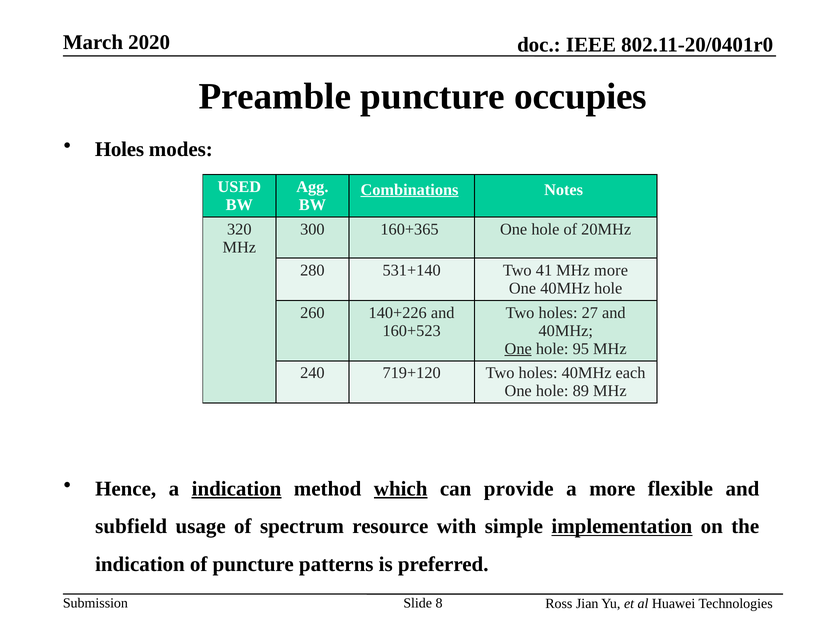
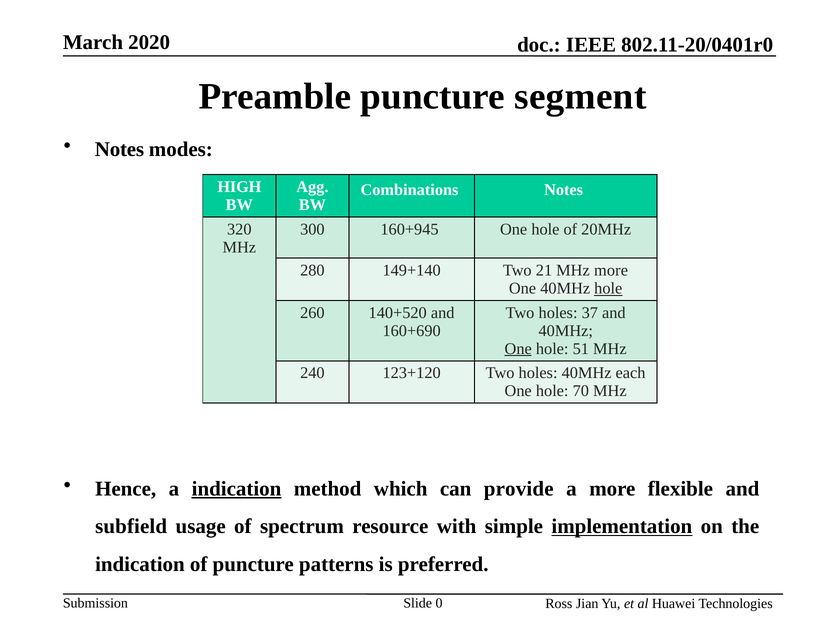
occupies: occupies -> segment
Holes at (119, 149): Holes -> Notes
USED: USED -> HIGH
Combinations underline: present -> none
160+365: 160+365 -> 160+945
531+140: 531+140 -> 149+140
41: 41 -> 21
hole at (608, 288) underline: none -> present
140+226: 140+226 -> 140+520
27: 27 -> 37
160+523: 160+523 -> 160+690
95: 95 -> 51
719+120: 719+120 -> 123+120
89: 89 -> 70
which underline: present -> none
8: 8 -> 0
